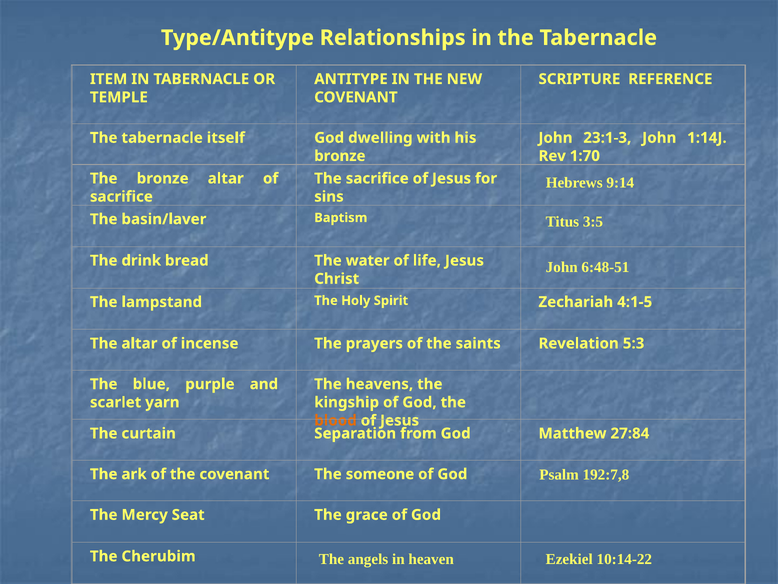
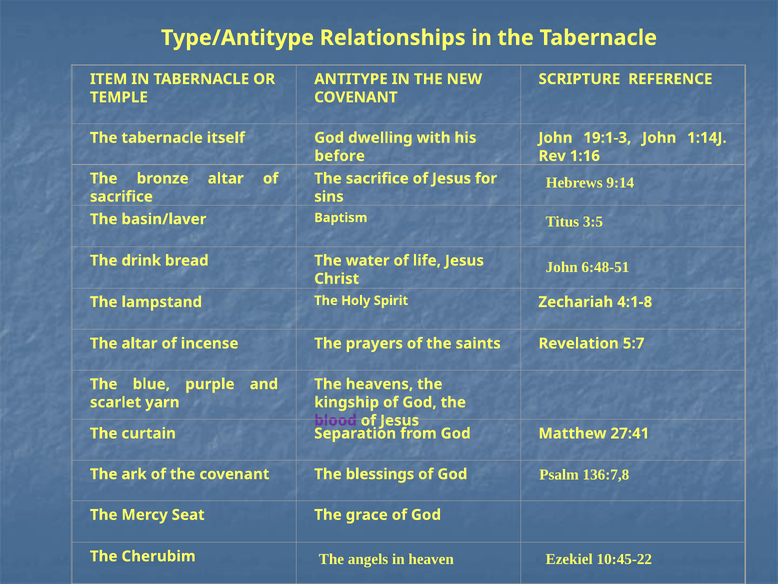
23:1-3: 23:1-3 -> 19:1-3
bronze at (340, 156): bronze -> before
1:70: 1:70 -> 1:16
4:1-5: 4:1-5 -> 4:1-8
5:3: 5:3 -> 5:7
blood colour: orange -> purple
27:84: 27:84 -> 27:41
192:7,8: 192:7,8 -> 136:7,8
someone: someone -> blessings
10:14-22: 10:14-22 -> 10:45-22
